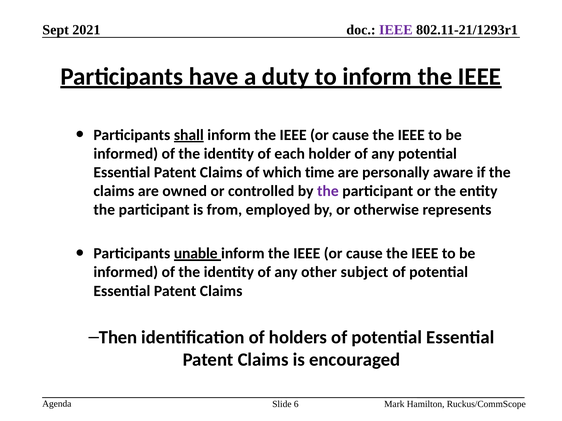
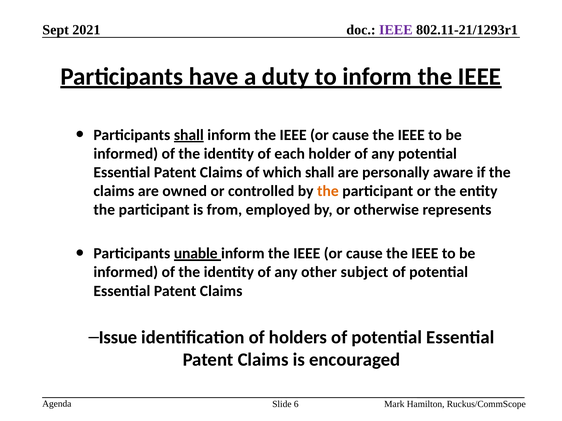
which time: time -> shall
the at (328, 191) colour: purple -> orange
Then: Then -> Issue
